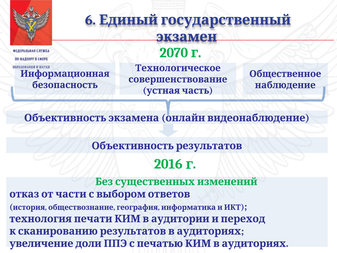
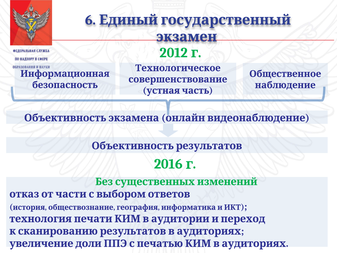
2070: 2070 -> 2012
